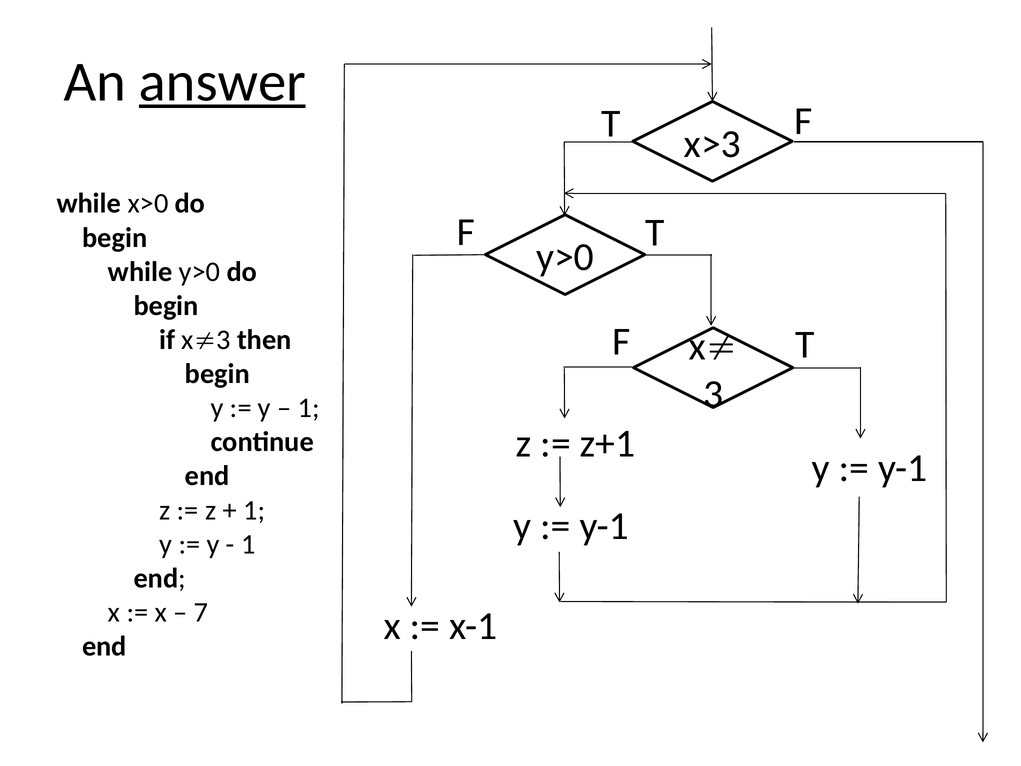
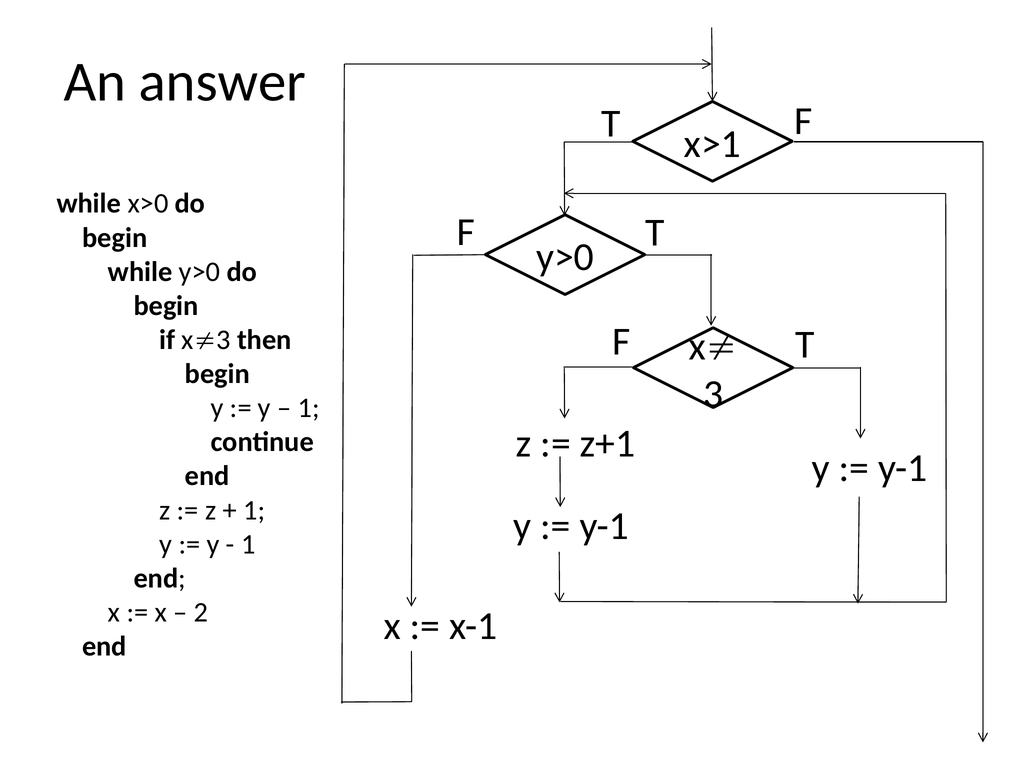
answer underline: present -> none
x>3: x>3 -> x>1
7: 7 -> 2
